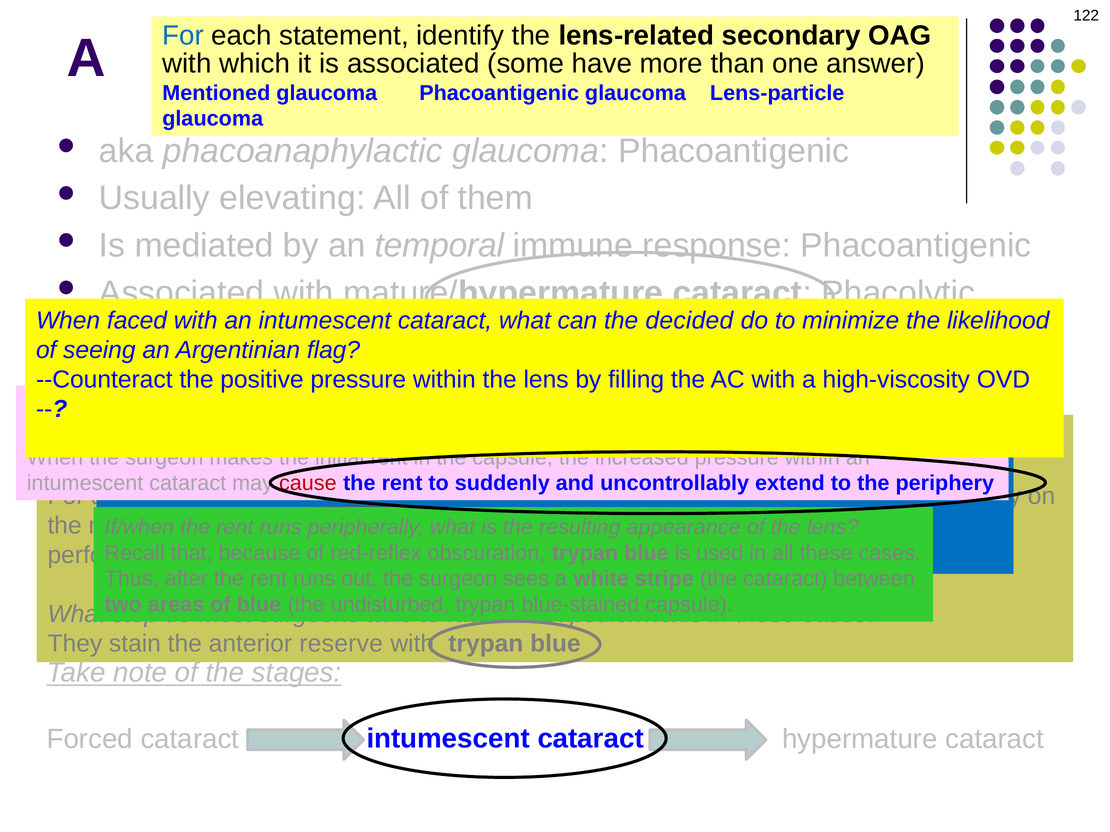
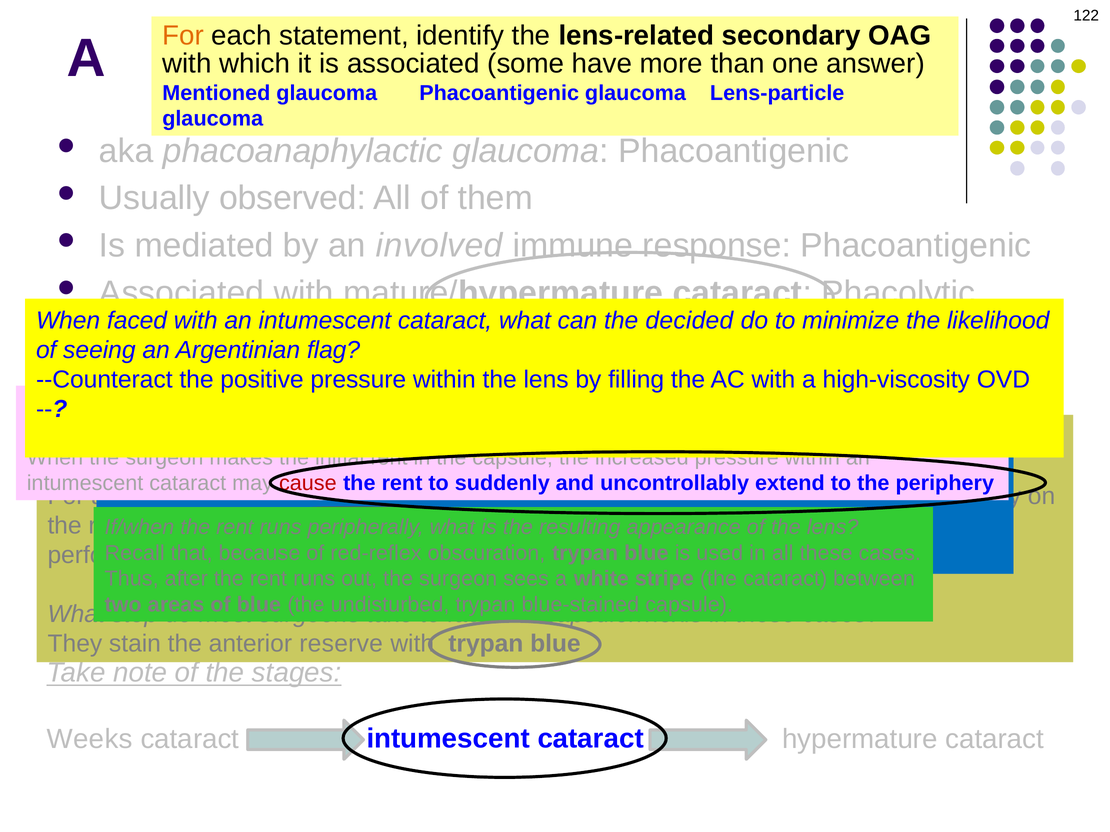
For at (183, 35) colour: blue -> orange
elevating: elevating -> observed
temporal: temporal -> involved
Forced: Forced -> Weeks
